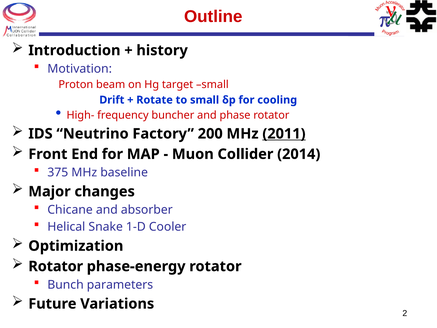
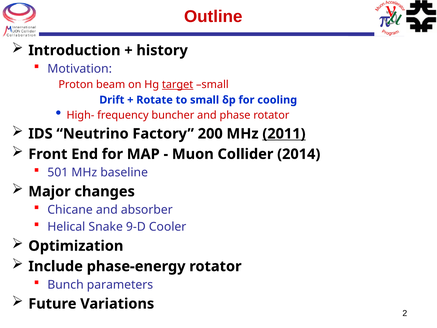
target underline: none -> present
375: 375 -> 501
1-D: 1-D -> 9-D
Rotator at (56, 266): Rotator -> Include
